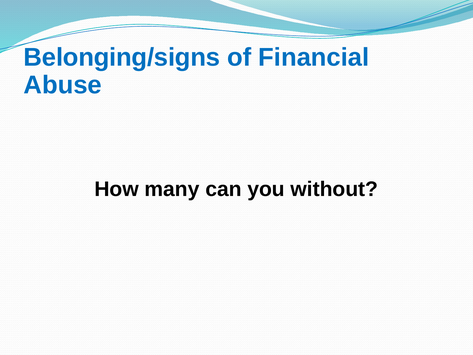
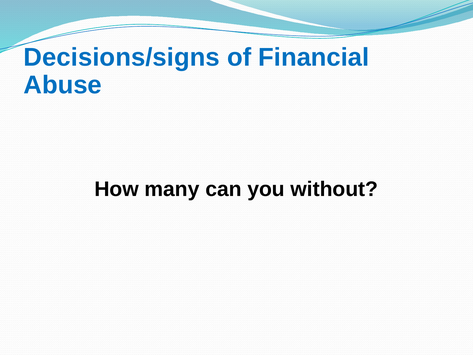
Belonging/signs: Belonging/signs -> Decisions/signs
